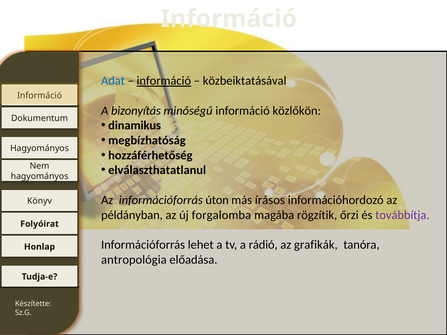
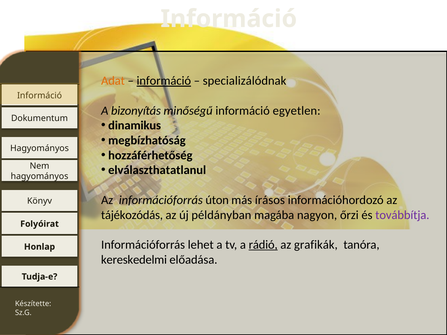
Adat colour: blue -> orange
közbeiktatásával: közbeiktatásával -> specializálódnak
közlőkön: közlőkön -> egyetlen
példányban: példányban -> tájékozódás
forgalomba: forgalomba -> példányban
rögzítik: rögzítik -> nagyon
rádió underline: none -> present
antropológia: antropológia -> kereskedelmi
